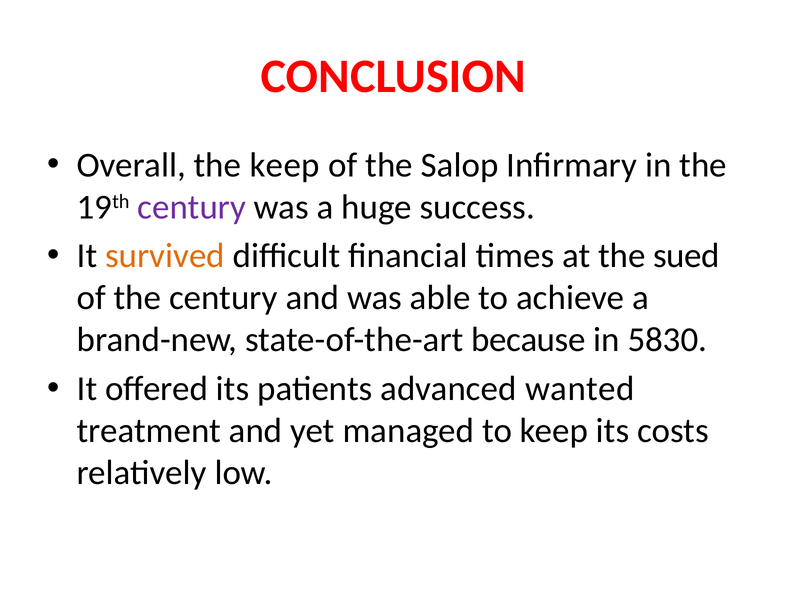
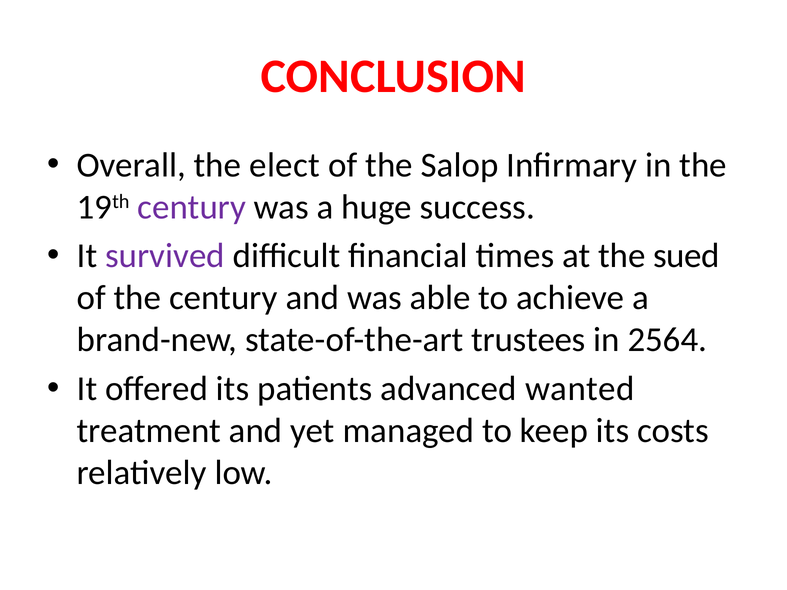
the keep: keep -> elect
survived colour: orange -> purple
because: because -> trustees
5830: 5830 -> 2564
